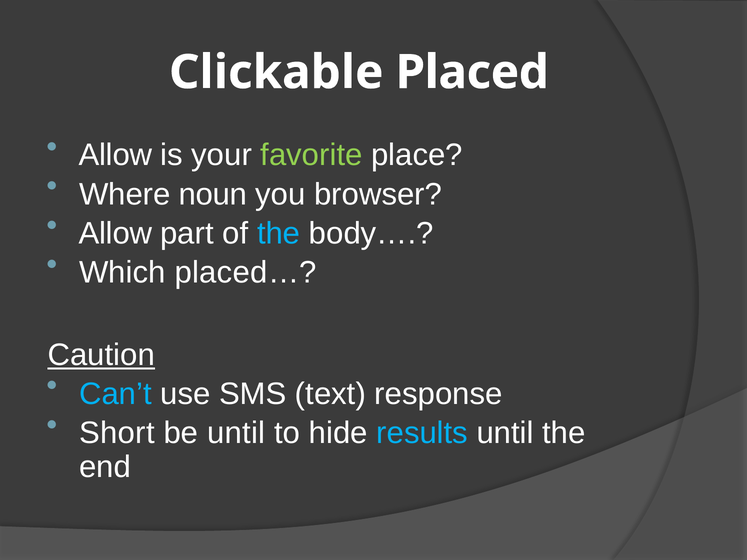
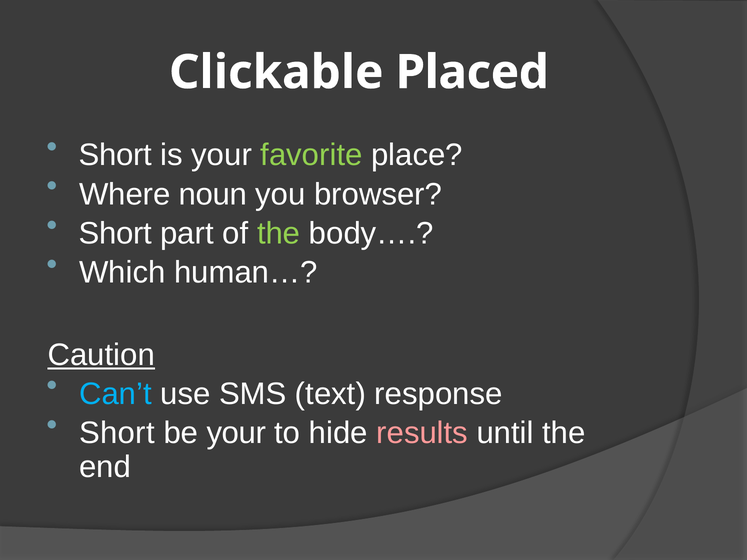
Allow at (115, 155): Allow -> Short
Allow at (115, 234): Allow -> Short
the at (279, 234) colour: light blue -> light green
placed…: placed… -> human…
be until: until -> your
results colour: light blue -> pink
